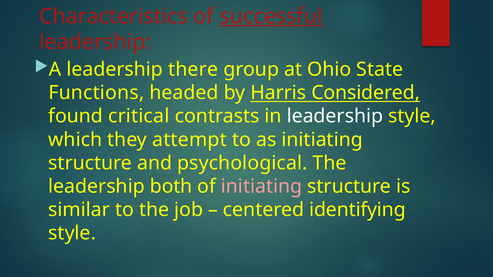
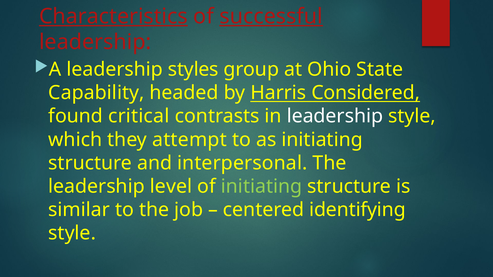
Characteristics underline: none -> present
there: there -> styles
Functions: Functions -> Capability
psychological: psychological -> interpersonal
both: both -> level
initiating at (262, 187) colour: pink -> light green
